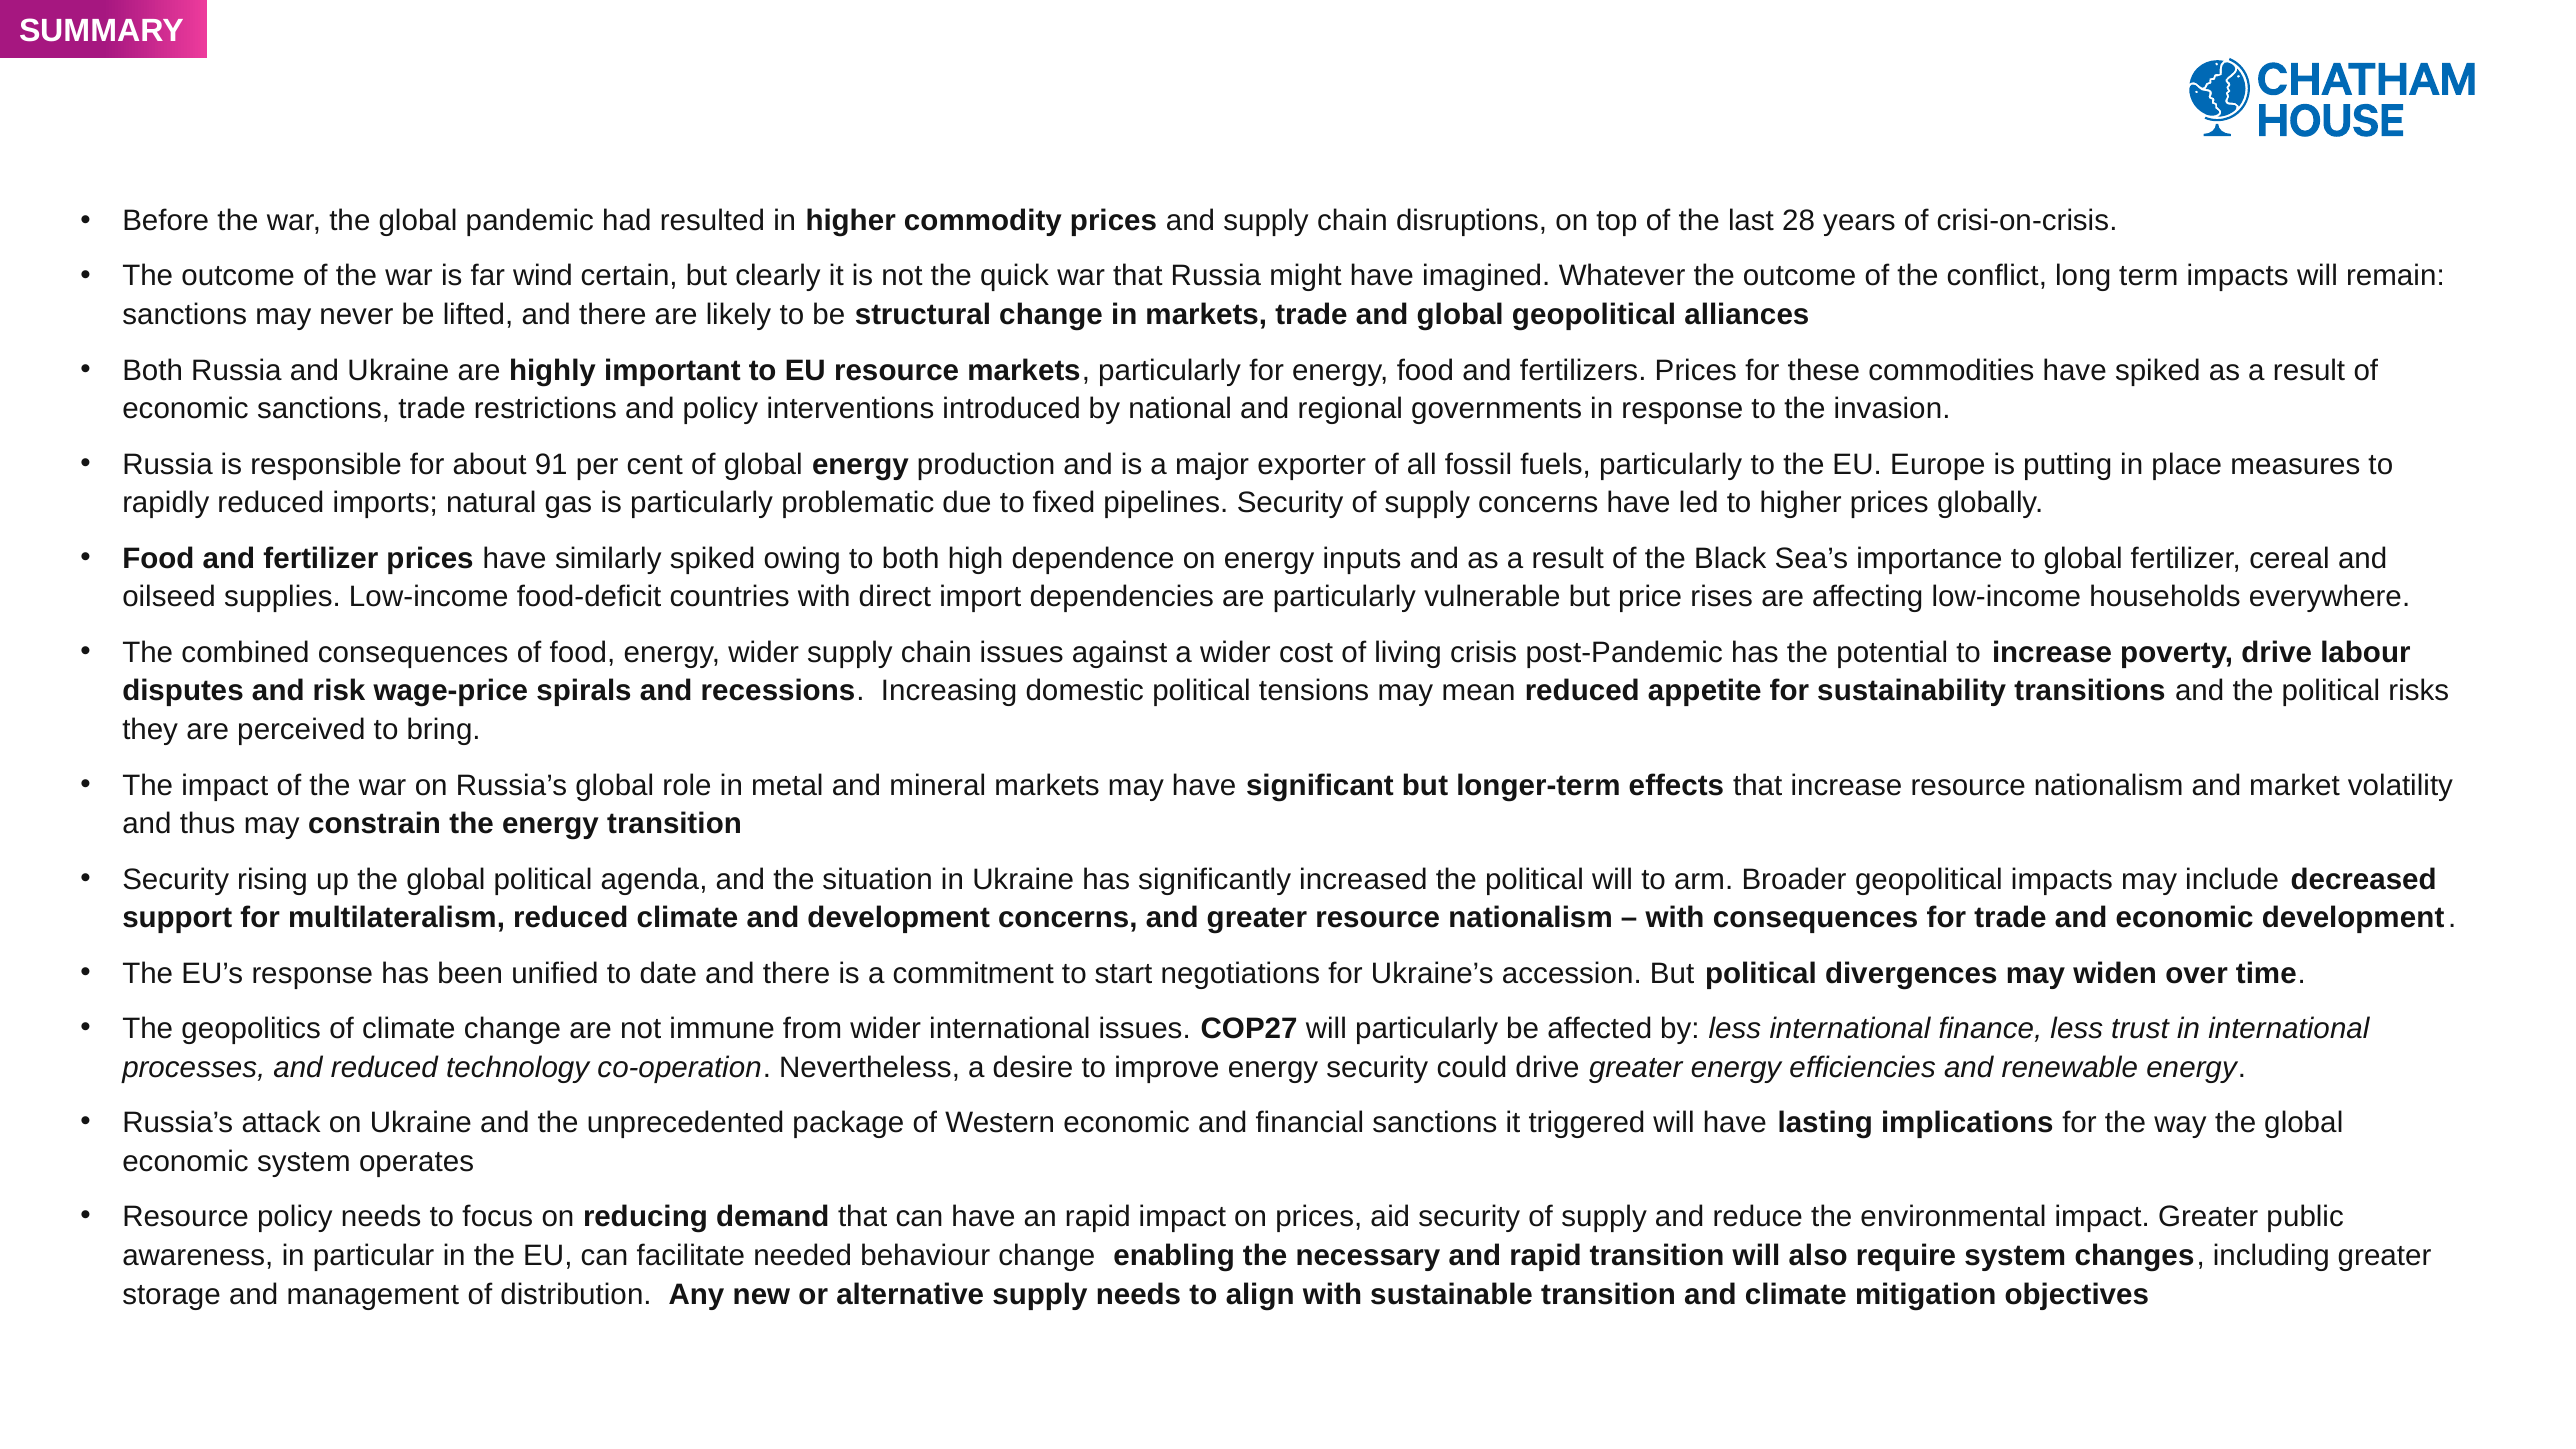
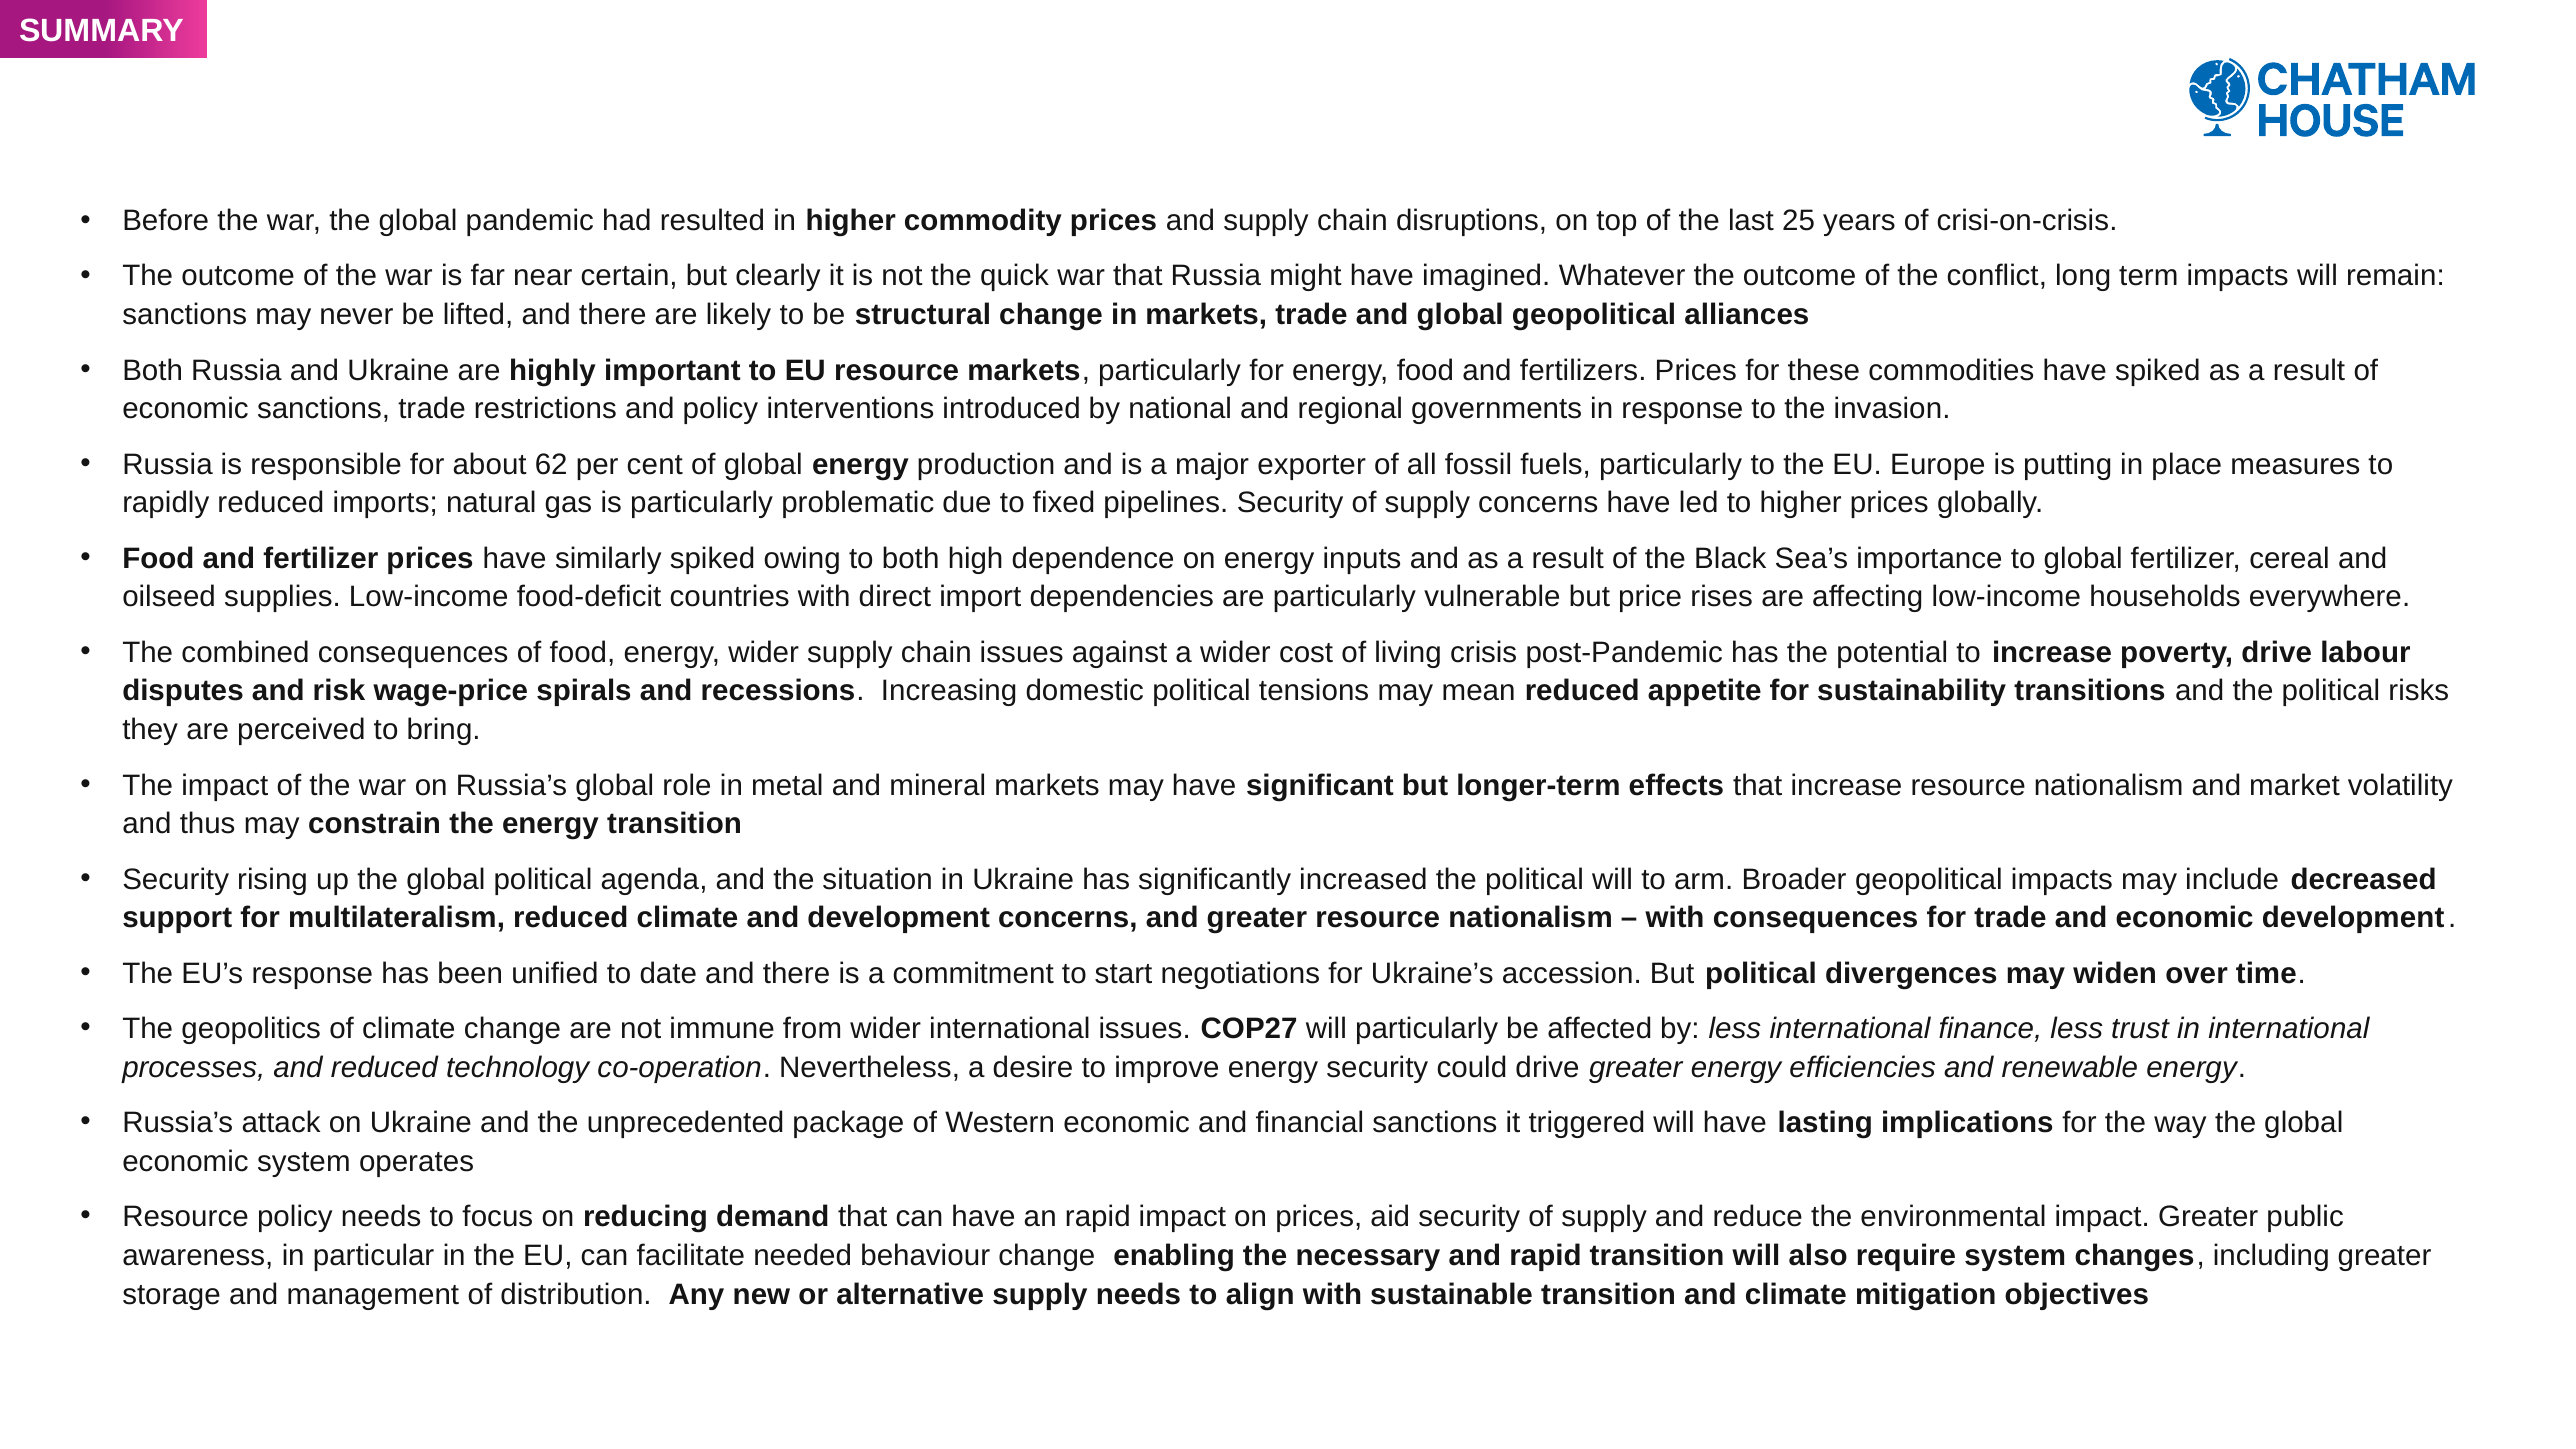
28: 28 -> 25
wind: wind -> near
91: 91 -> 62
